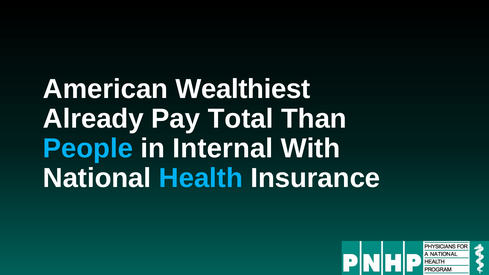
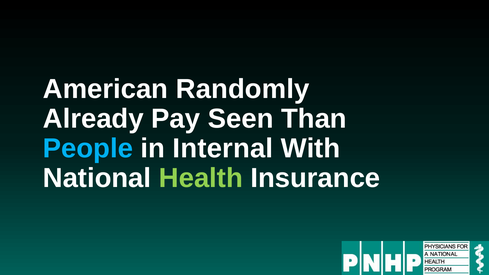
Wealthiest: Wealthiest -> Randomly
Total: Total -> Seen
Health colour: light blue -> light green
